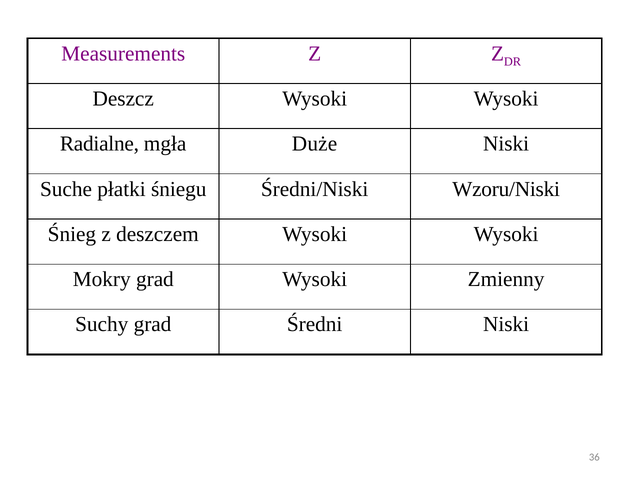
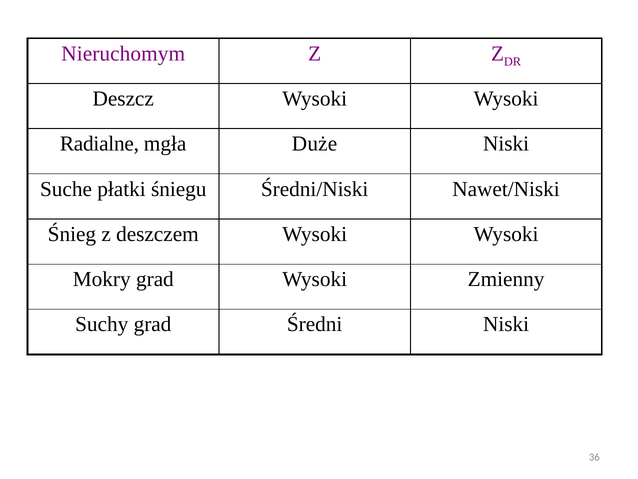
Measurements: Measurements -> Nieruchomym
Wzoru/Niski: Wzoru/Niski -> Nawet/Niski
